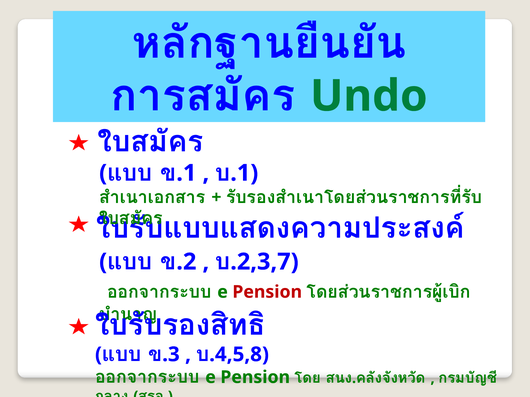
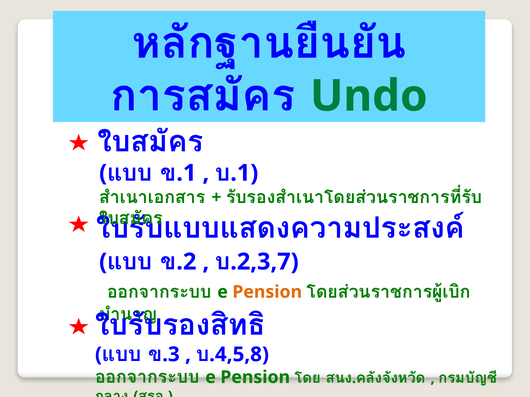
Pension at (267, 292) colour: red -> orange
